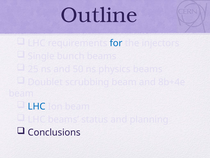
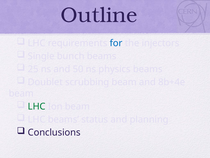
LHC at (37, 106) colour: blue -> green
